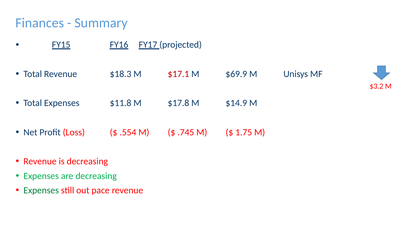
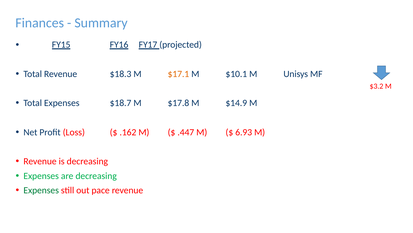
$17.1 colour: red -> orange
$69.9: $69.9 -> $10.1
$11.8: $11.8 -> $18.7
.554: .554 -> .162
.745: .745 -> .447
1.75: 1.75 -> 6.93
